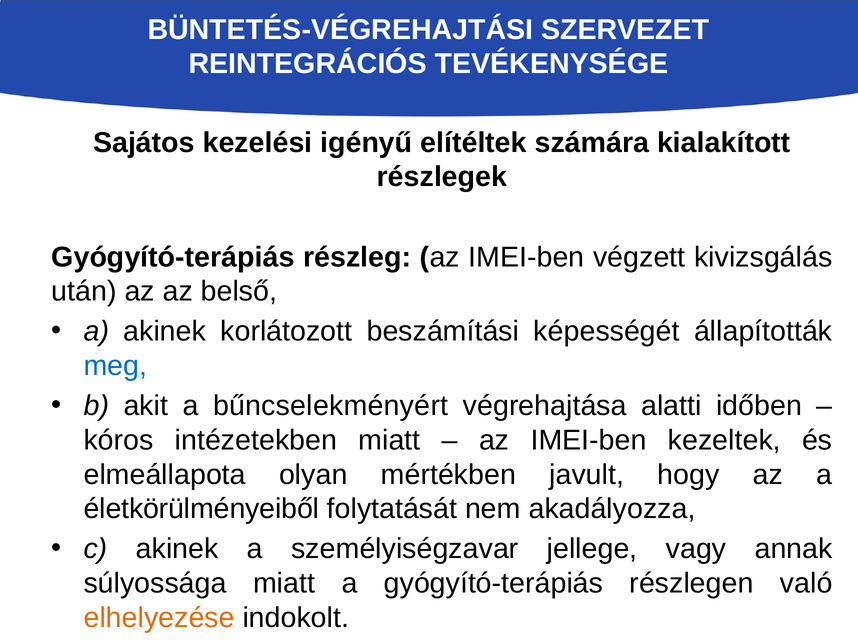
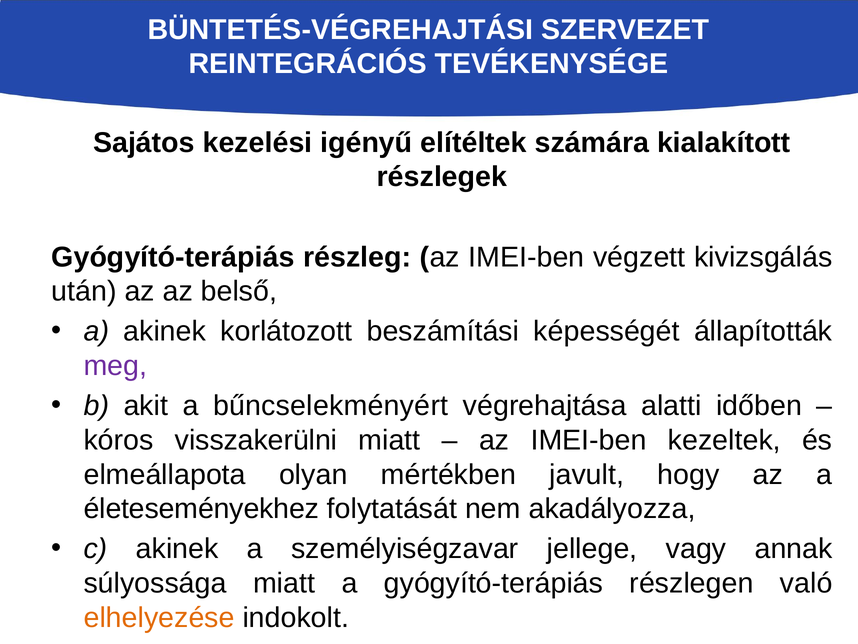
meg colour: blue -> purple
intézetekben: intézetekben -> visszakerülni
életkörülményeiből: életkörülményeiből -> életeseményekhez
